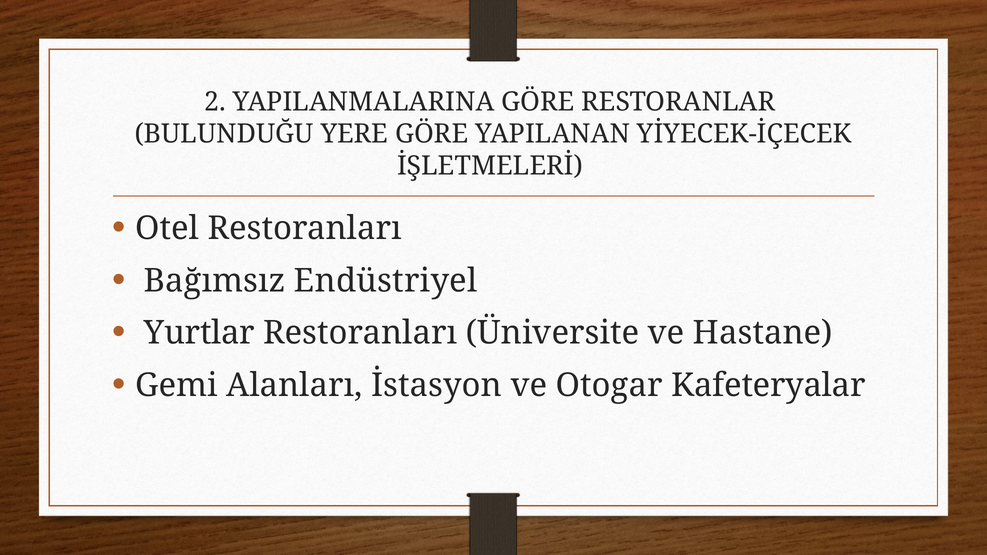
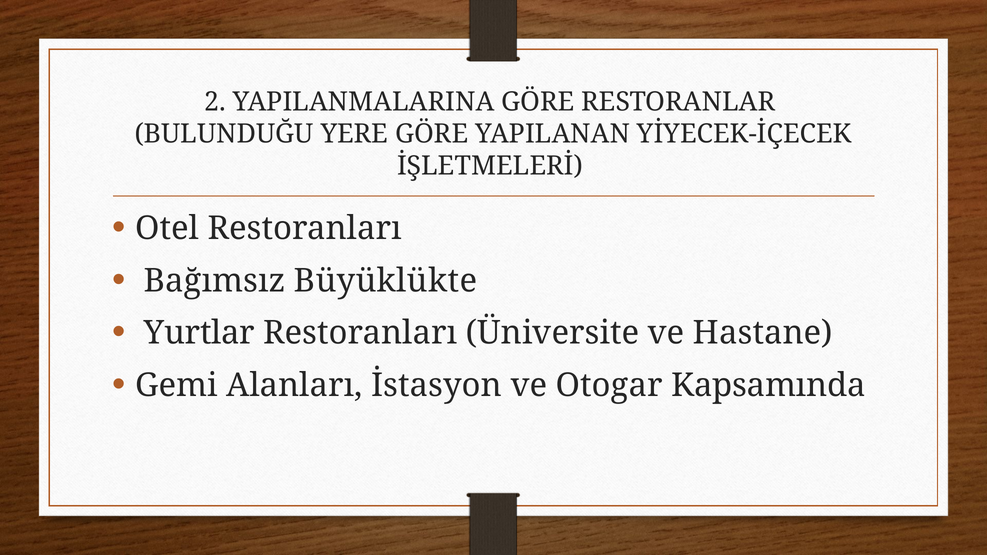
Endüstriyel: Endüstriyel -> Büyüklükte
Kafeteryalar: Kafeteryalar -> Kapsamında
